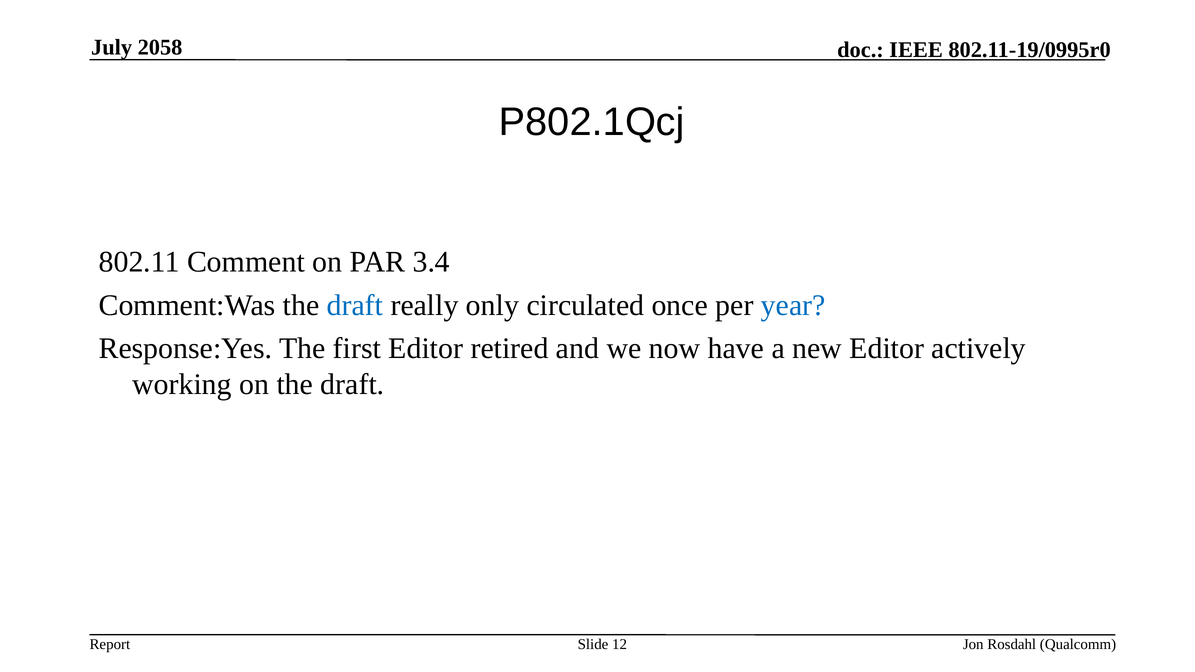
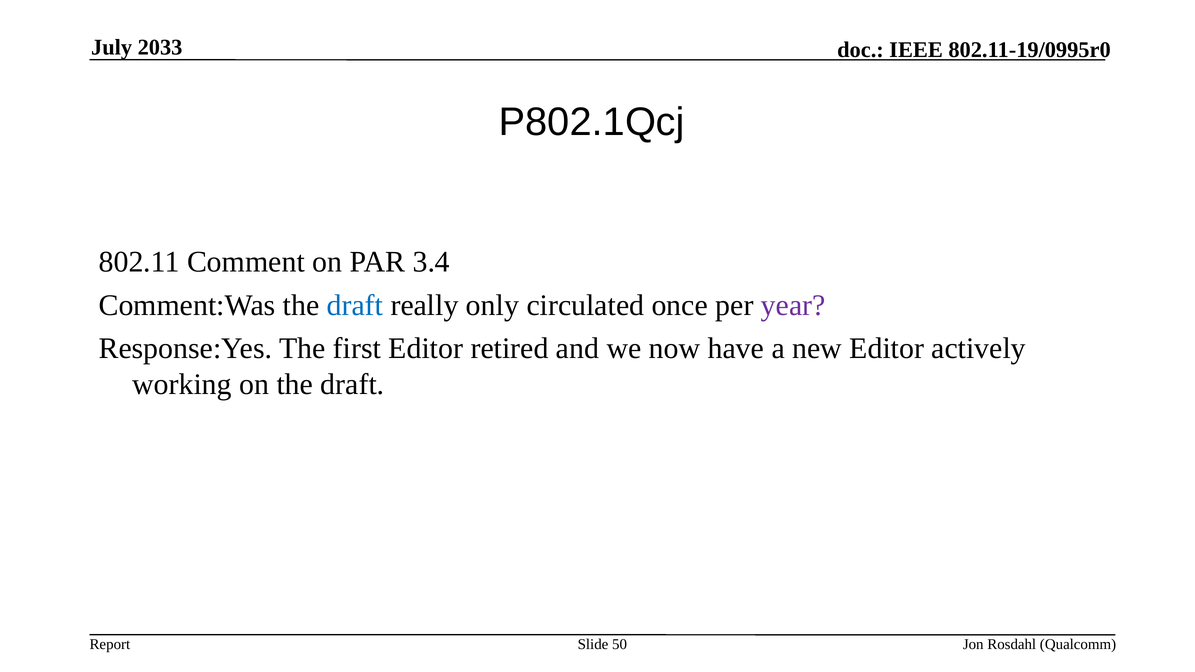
2058: 2058 -> 2033
year colour: blue -> purple
12: 12 -> 50
